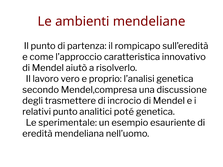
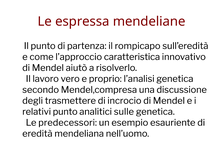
ambienti: ambienti -> espressa
poté: poté -> sulle
sperimentale: sperimentale -> predecessori
